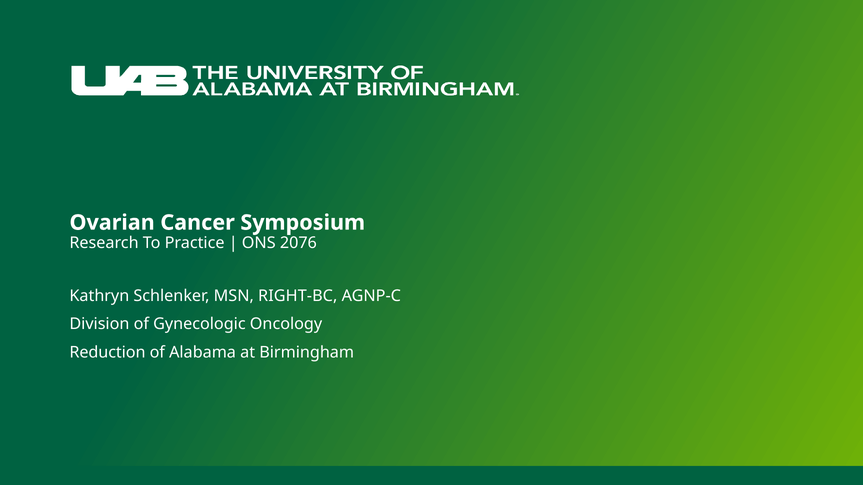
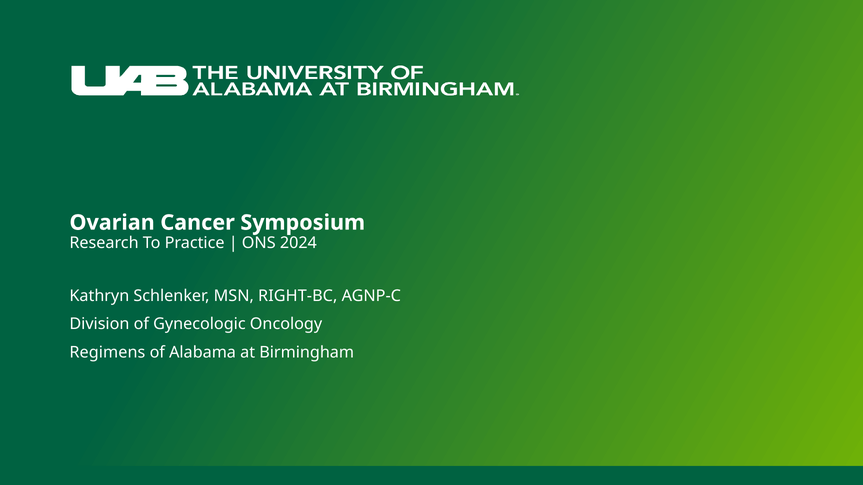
2076: 2076 -> 2024
Reduction: Reduction -> Regimens
